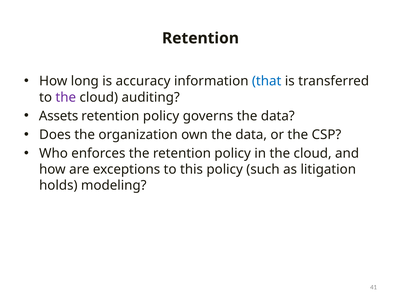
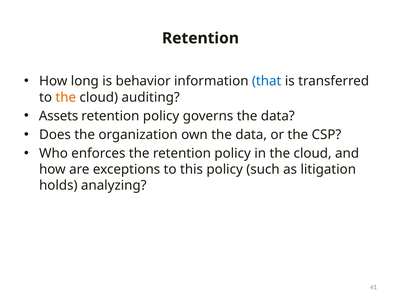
accuracy: accuracy -> behavior
the at (66, 97) colour: purple -> orange
modeling: modeling -> analyzing
